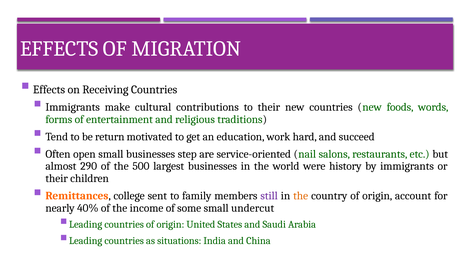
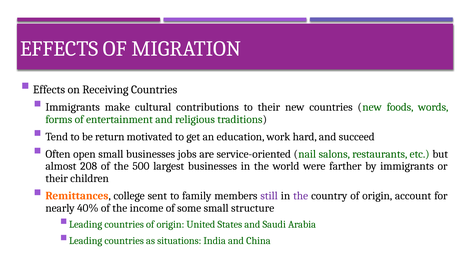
step: step -> jobs
290: 290 -> 208
history: history -> farther
the at (301, 196) colour: orange -> purple
undercut: undercut -> structure
